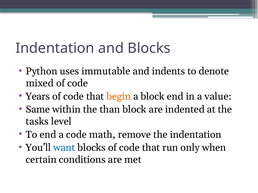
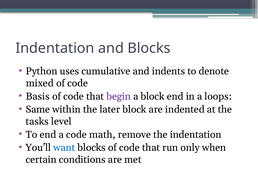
immutable: immutable -> cumulative
Years: Years -> Basis
begin colour: orange -> purple
value: value -> loops
than: than -> later
